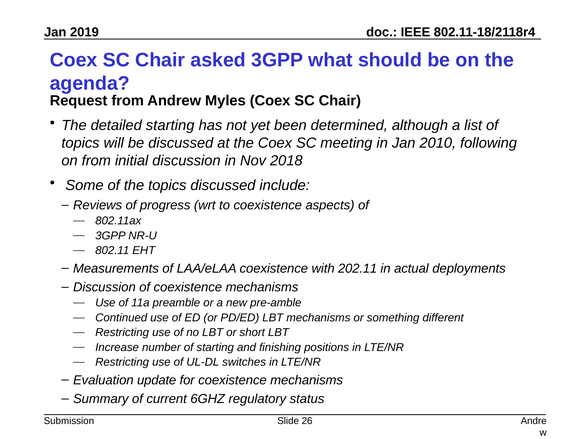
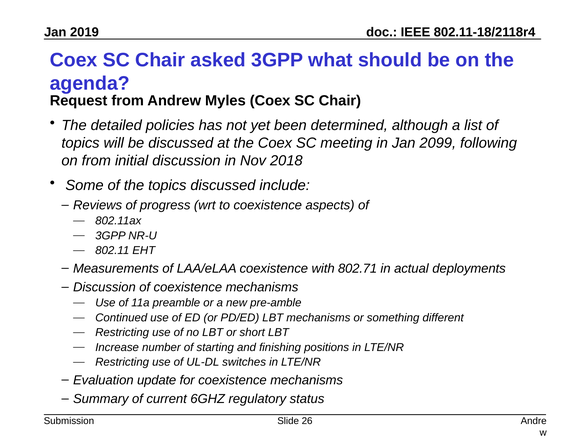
detailed starting: starting -> policies
2010: 2010 -> 2099
202.11: 202.11 -> 802.71
